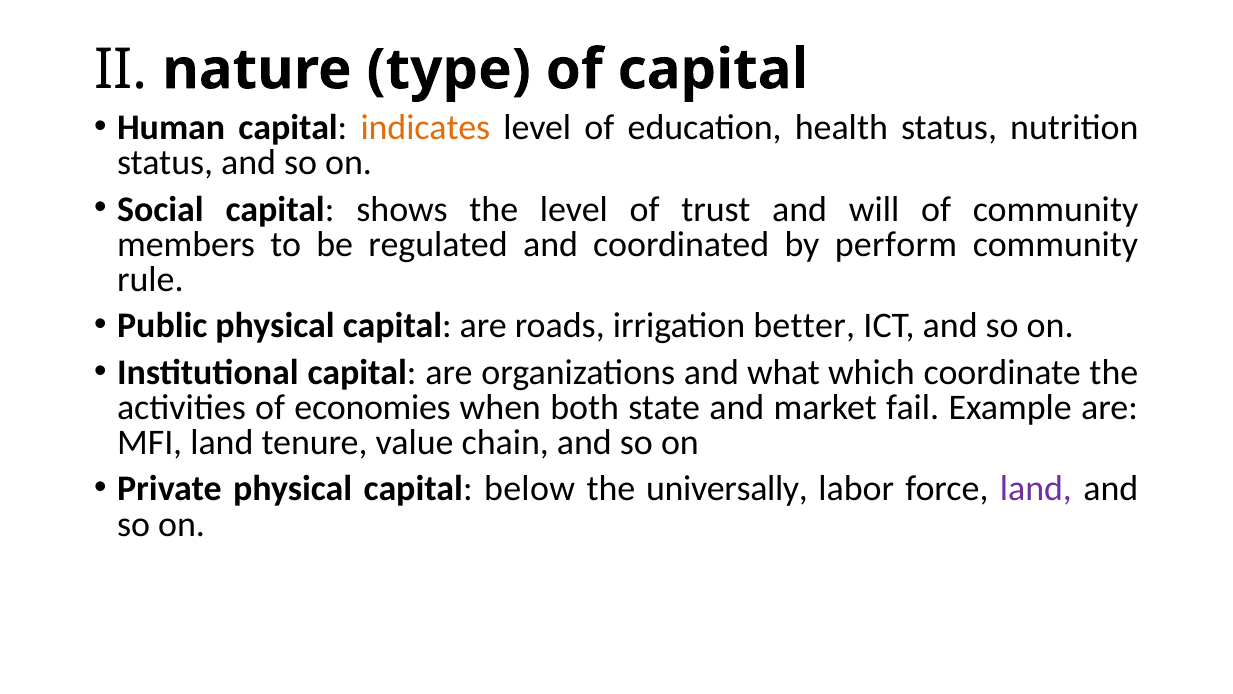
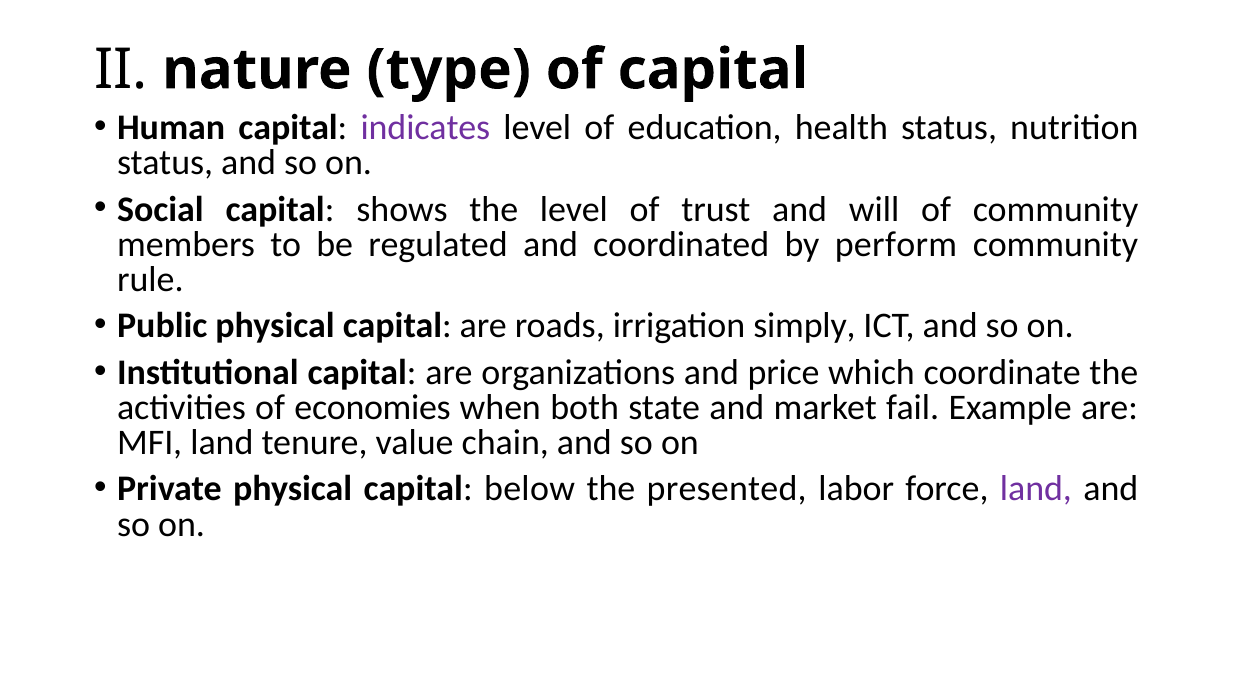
indicates colour: orange -> purple
better: better -> simply
what: what -> price
universally: universally -> presented
